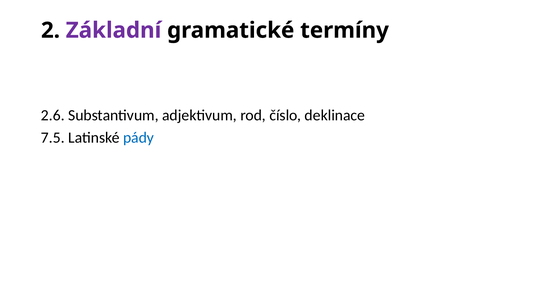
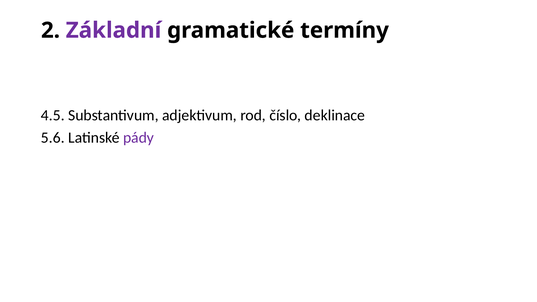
2.6: 2.6 -> 4.5
7.5: 7.5 -> 5.6
pády colour: blue -> purple
